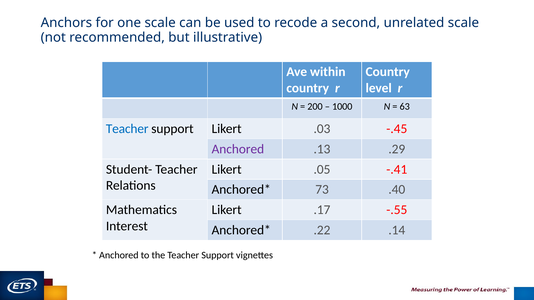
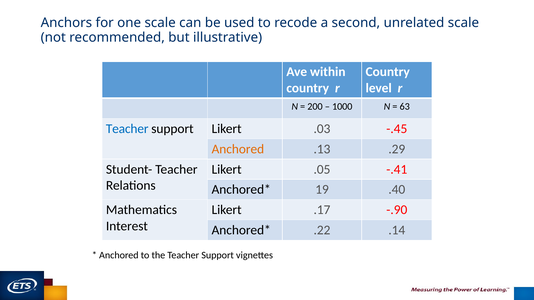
Anchored at (238, 149) colour: purple -> orange
73: 73 -> 19
-.55: -.55 -> -.90
